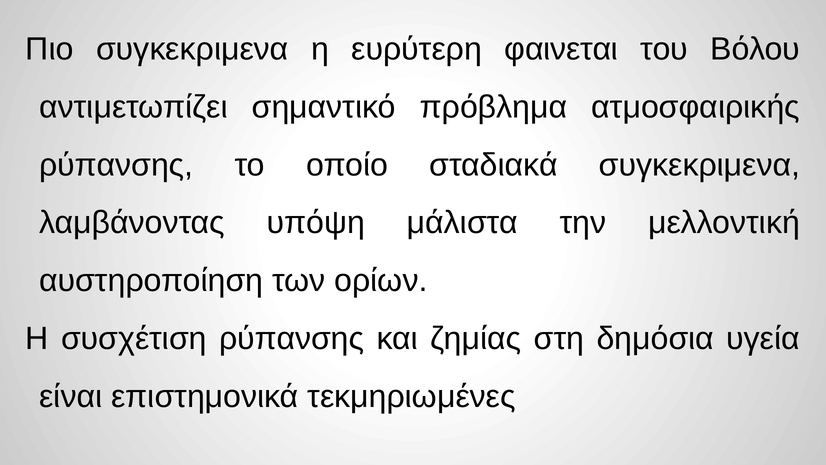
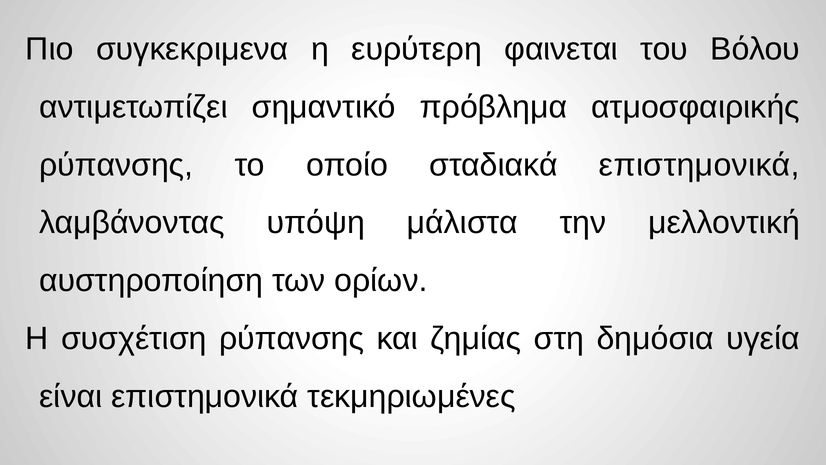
σταδιακά συγκεκριμενα: συγκεκριμενα -> επιστημονικά
